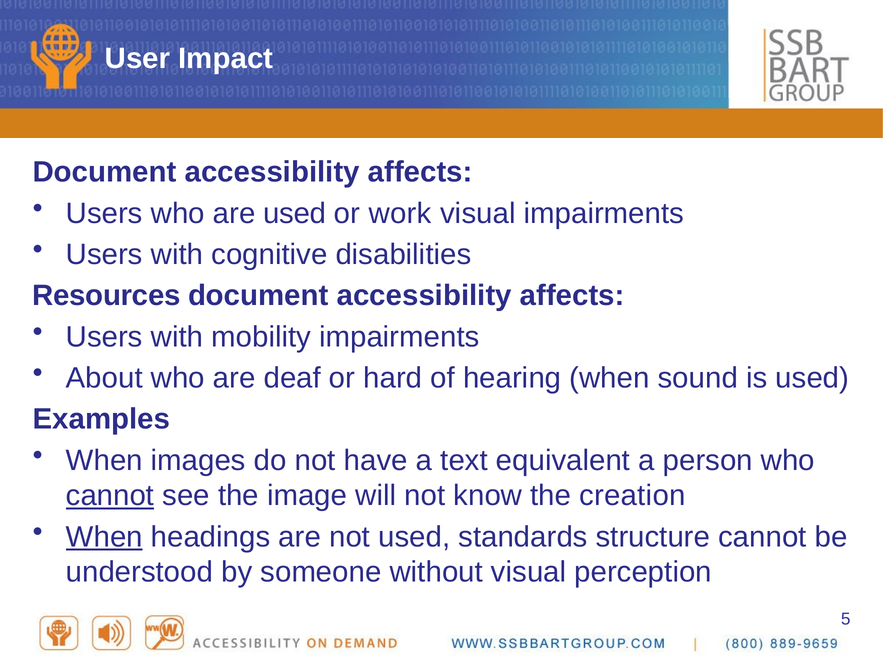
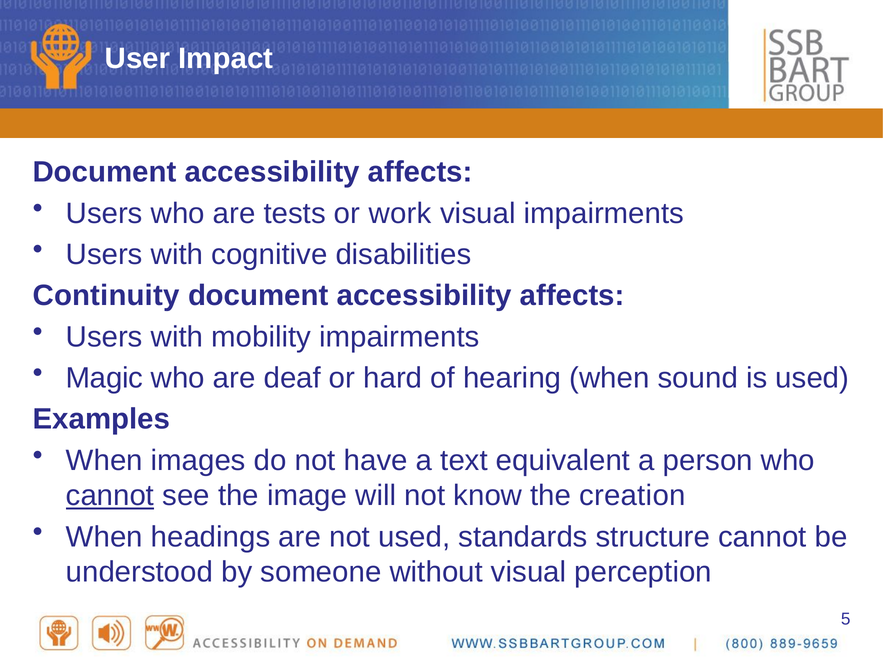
are used: used -> tests
Resources: Resources -> Continuity
About: About -> Magic
When at (104, 537) underline: present -> none
